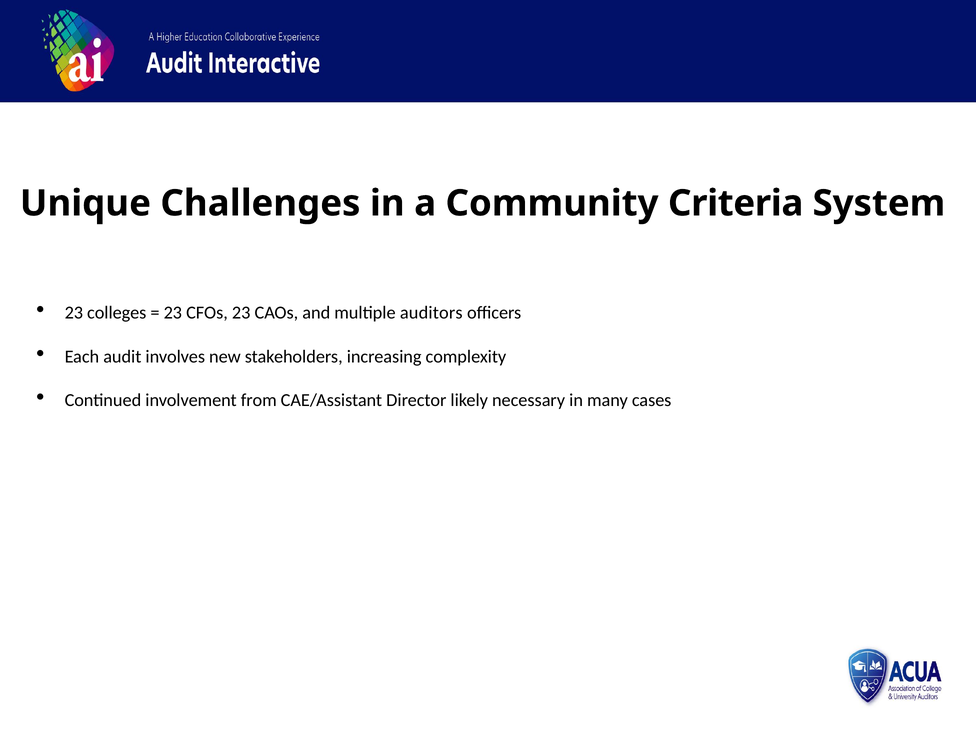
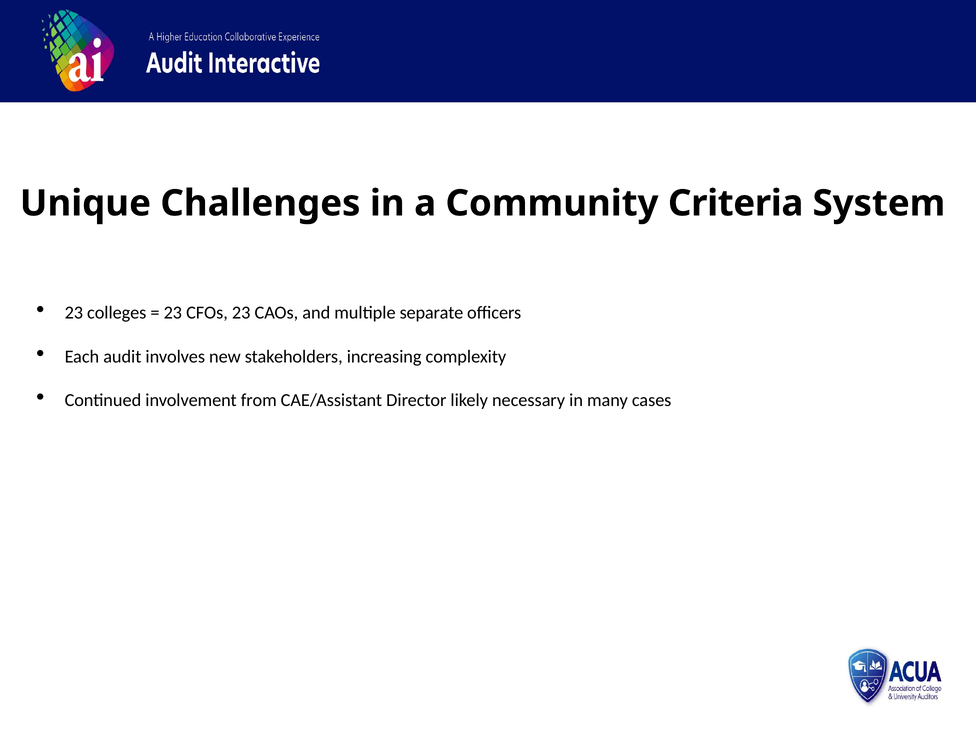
auditors: auditors -> separate
